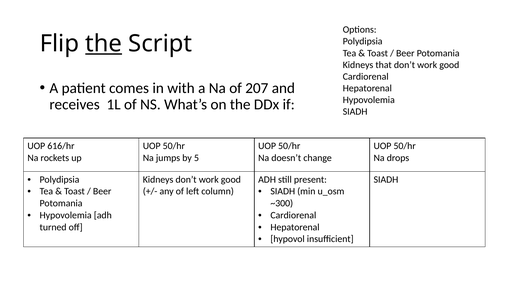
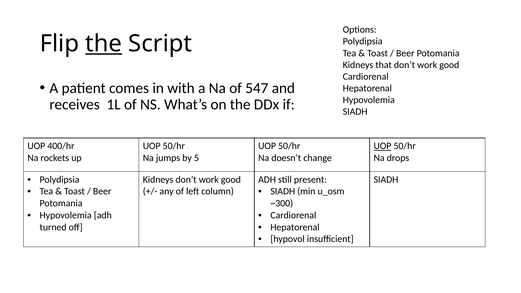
207: 207 -> 547
616/hr: 616/hr -> 400/hr
UOP at (382, 146) underline: none -> present
